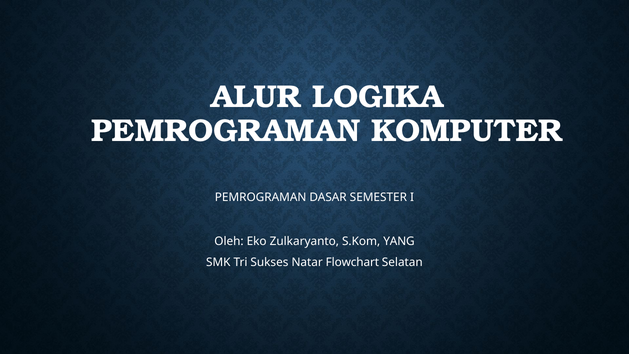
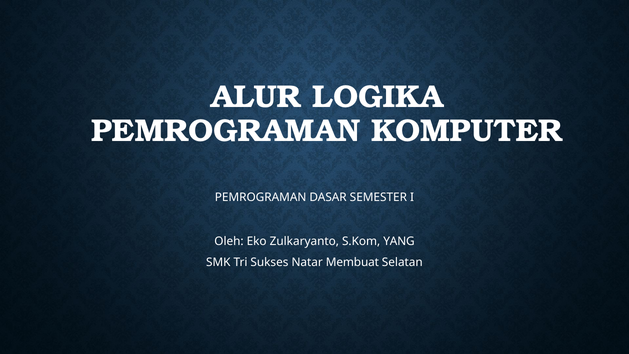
Flowchart: Flowchart -> Membuat
